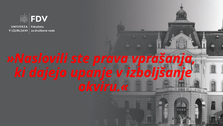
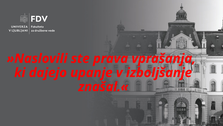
okviru.«: okviru.« -> znašal.«
